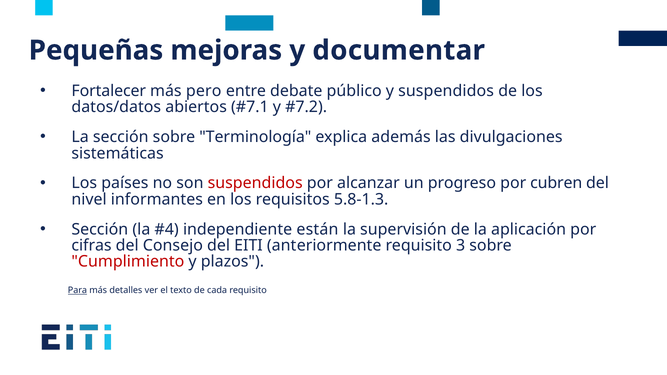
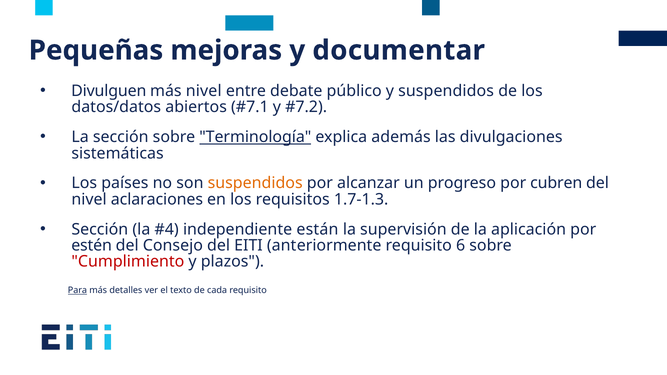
Fortalecer: Fortalecer -> Divulguen
más pero: pero -> nivel
Terminología underline: none -> present
suspendidos at (255, 183) colour: red -> orange
informantes: informantes -> aclaraciones
5.8-1.3: 5.8-1.3 -> 1.7-1.3
cifras: cifras -> estén
3: 3 -> 6
